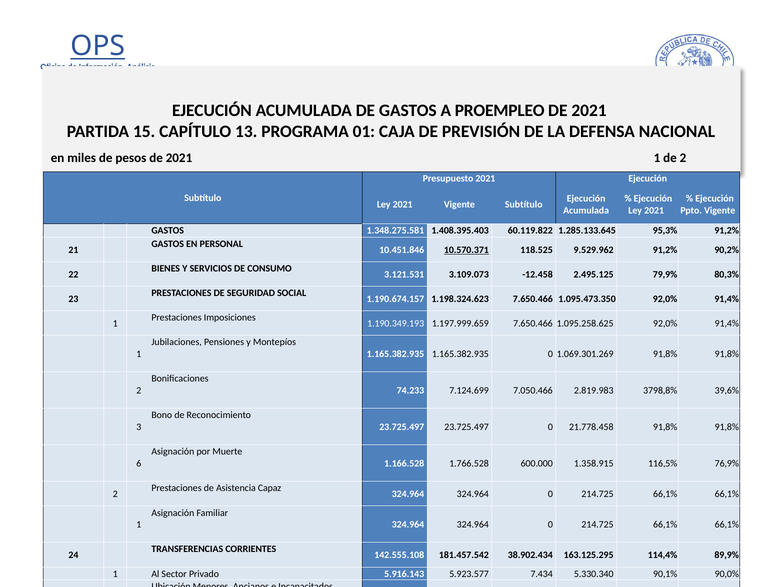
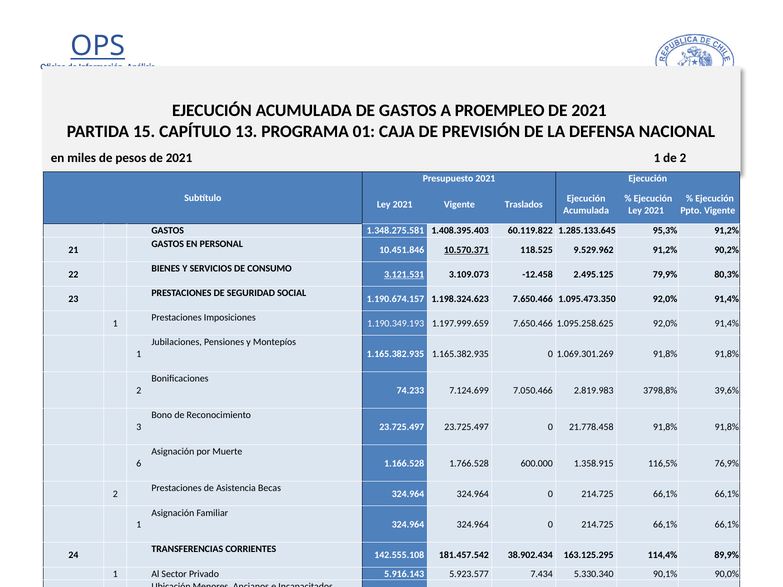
Vigente Subtítulo: Subtítulo -> Traslados
3.121.531 underline: none -> present
Capaz: Capaz -> Becas
